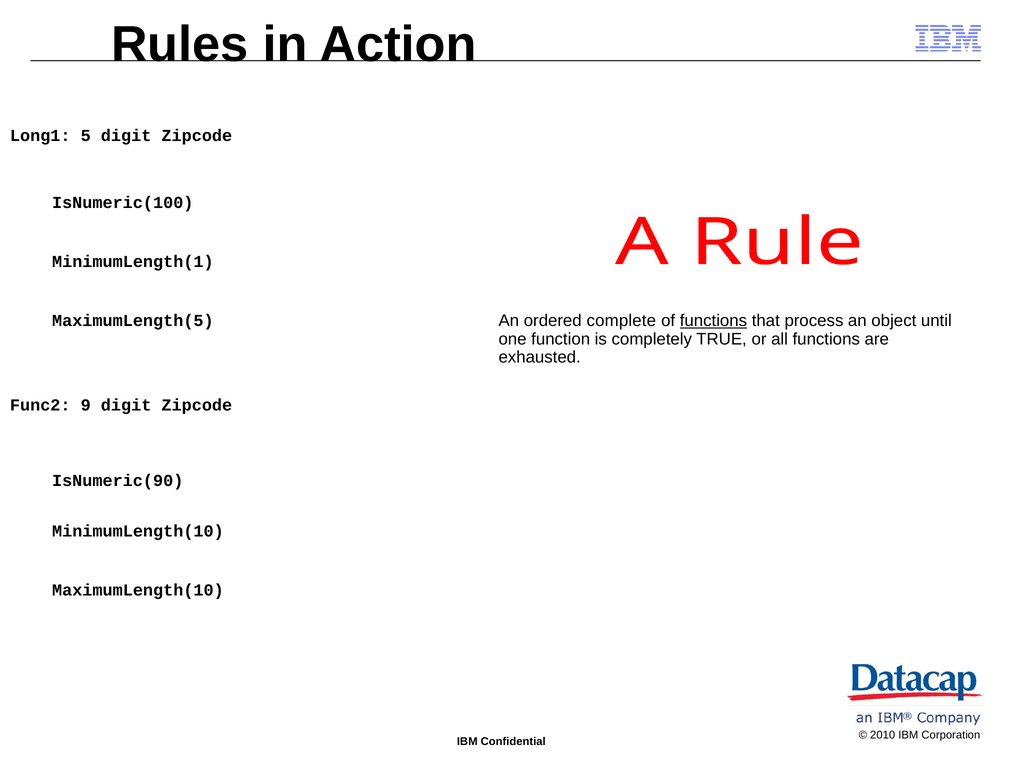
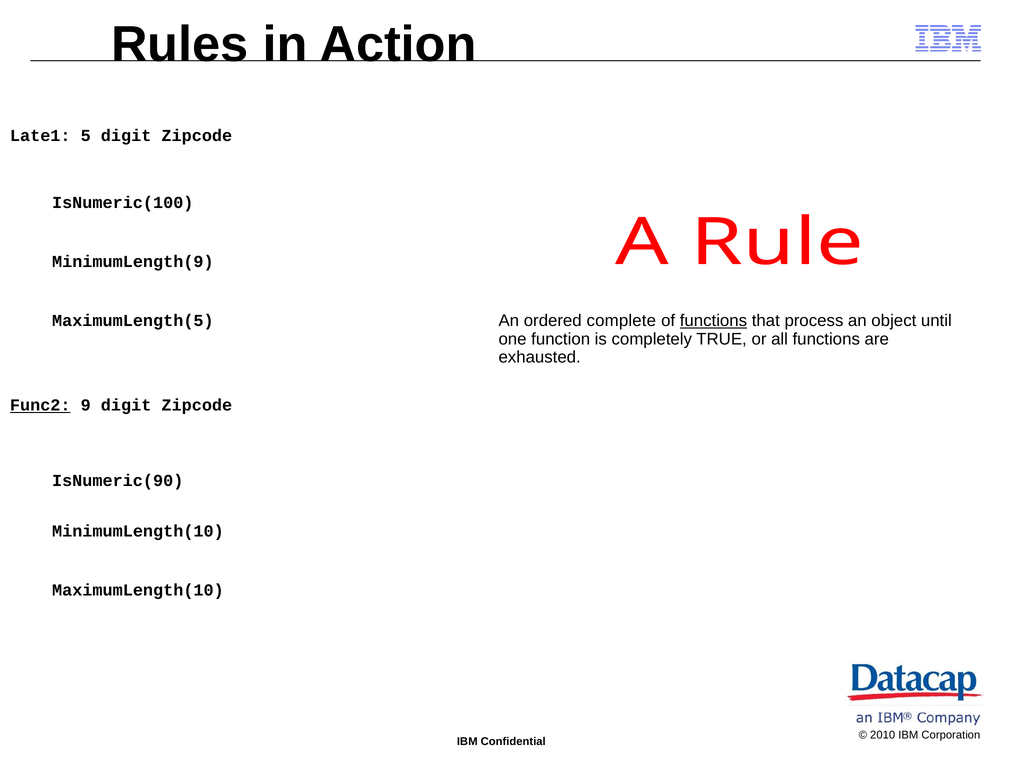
Long1: Long1 -> Late1
MinimumLength(1: MinimumLength(1 -> MinimumLength(9
Func2 underline: none -> present
